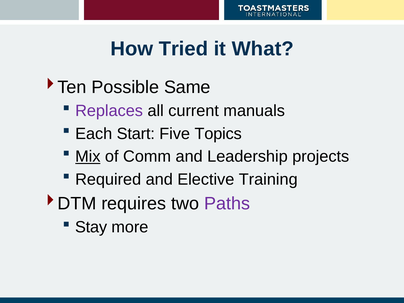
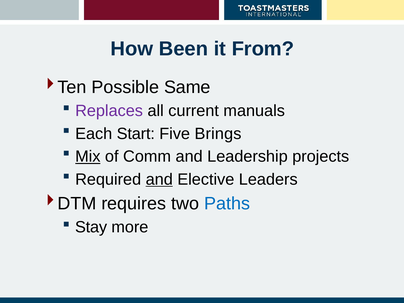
Tried: Tried -> Been
What: What -> From
Topics: Topics -> Brings
and at (159, 179) underline: none -> present
Training: Training -> Leaders
Paths colour: purple -> blue
